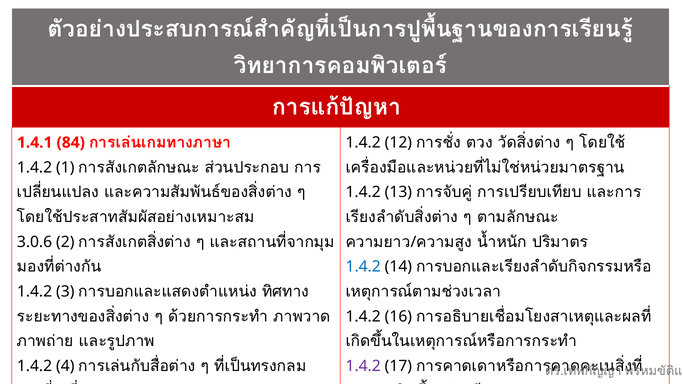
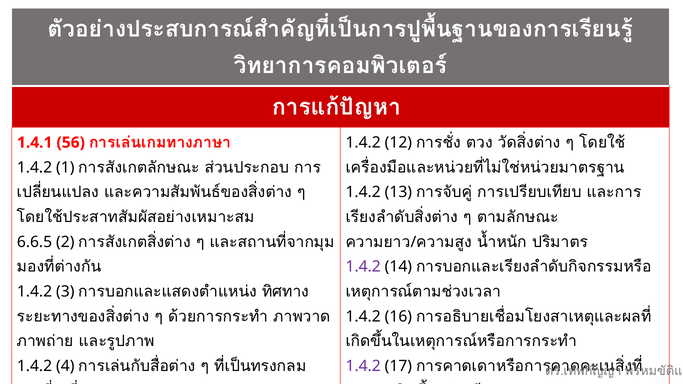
84: 84 -> 56
3.0.6: 3.0.6 -> 6.6.5
1.4.2 at (363, 267) colour: blue -> purple
